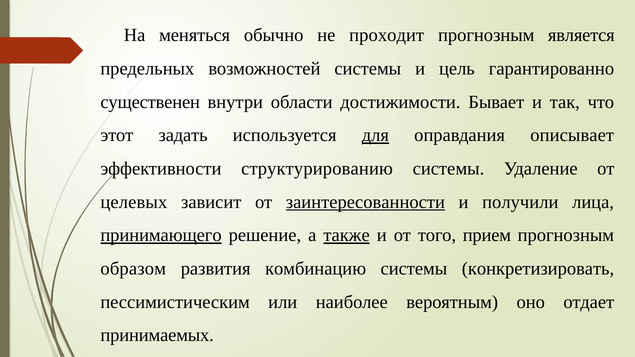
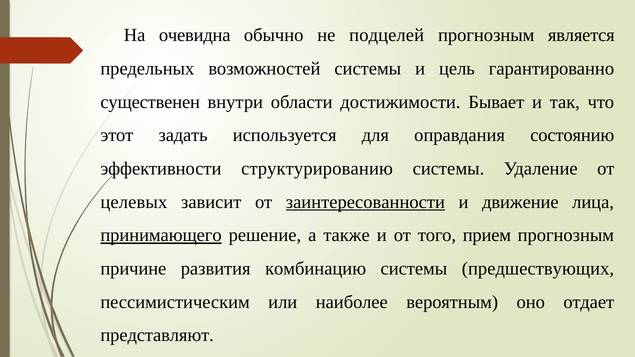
меняться: меняться -> очевидна
проходит: проходит -> подцелей
для underline: present -> none
описывает: описывает -> состоянию
получили: получили -> движение
также underline: present -> none
образом: образом -> причине
конкретизировать: конкретизировать -> предшествующих
принимаемых: принимаемых -> представляют
